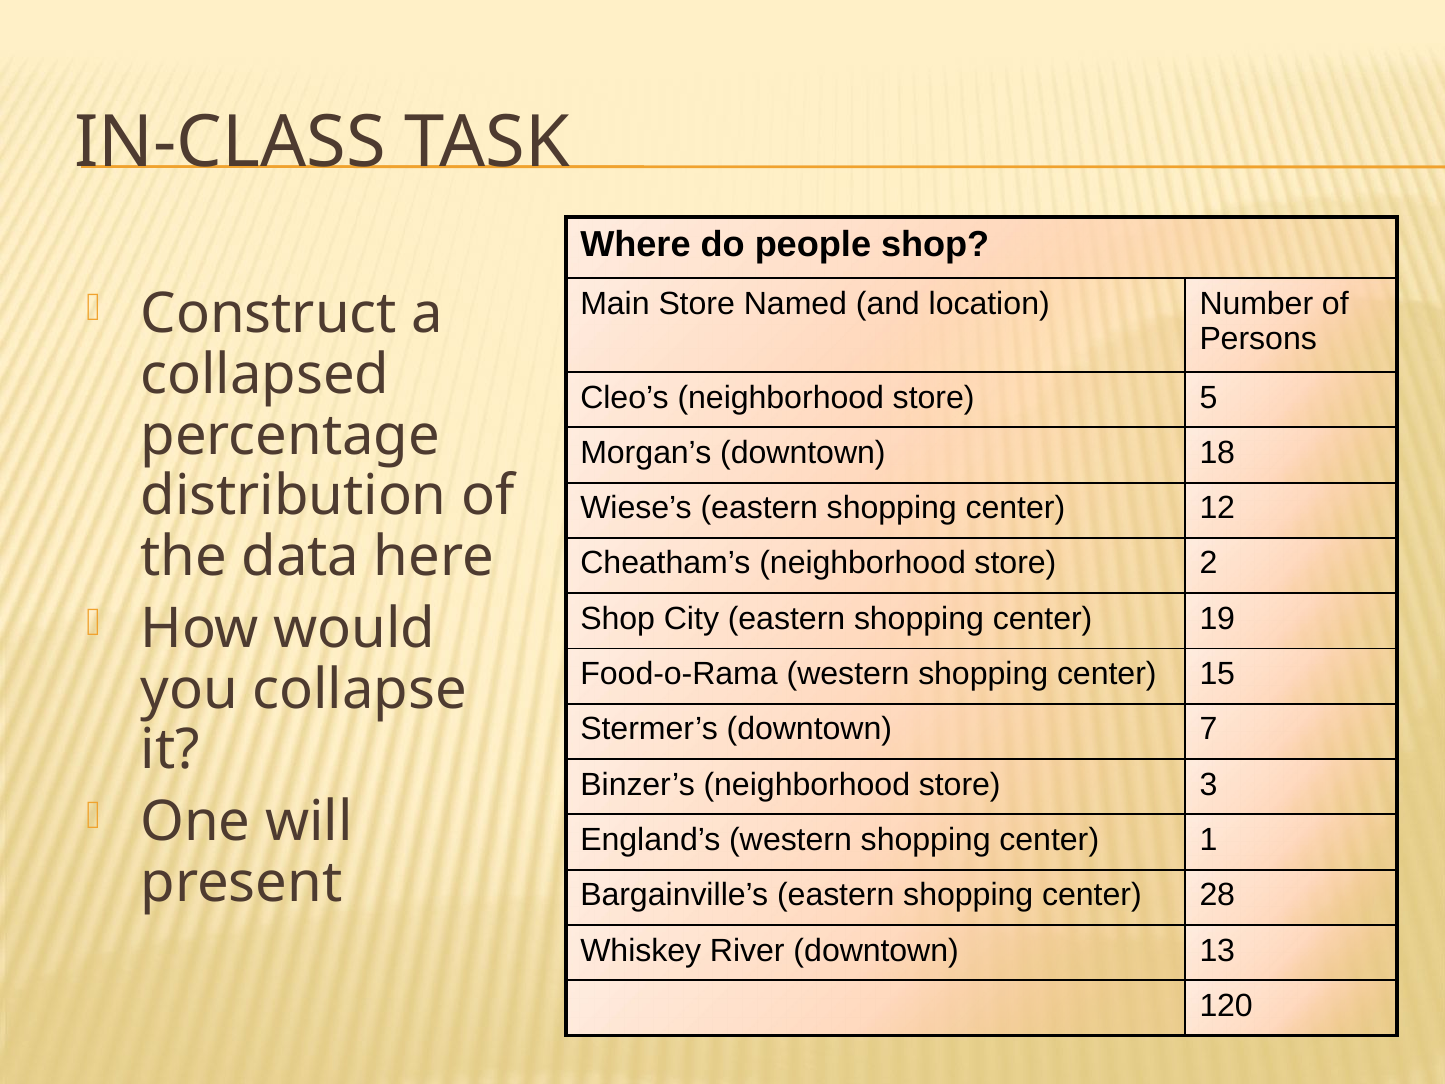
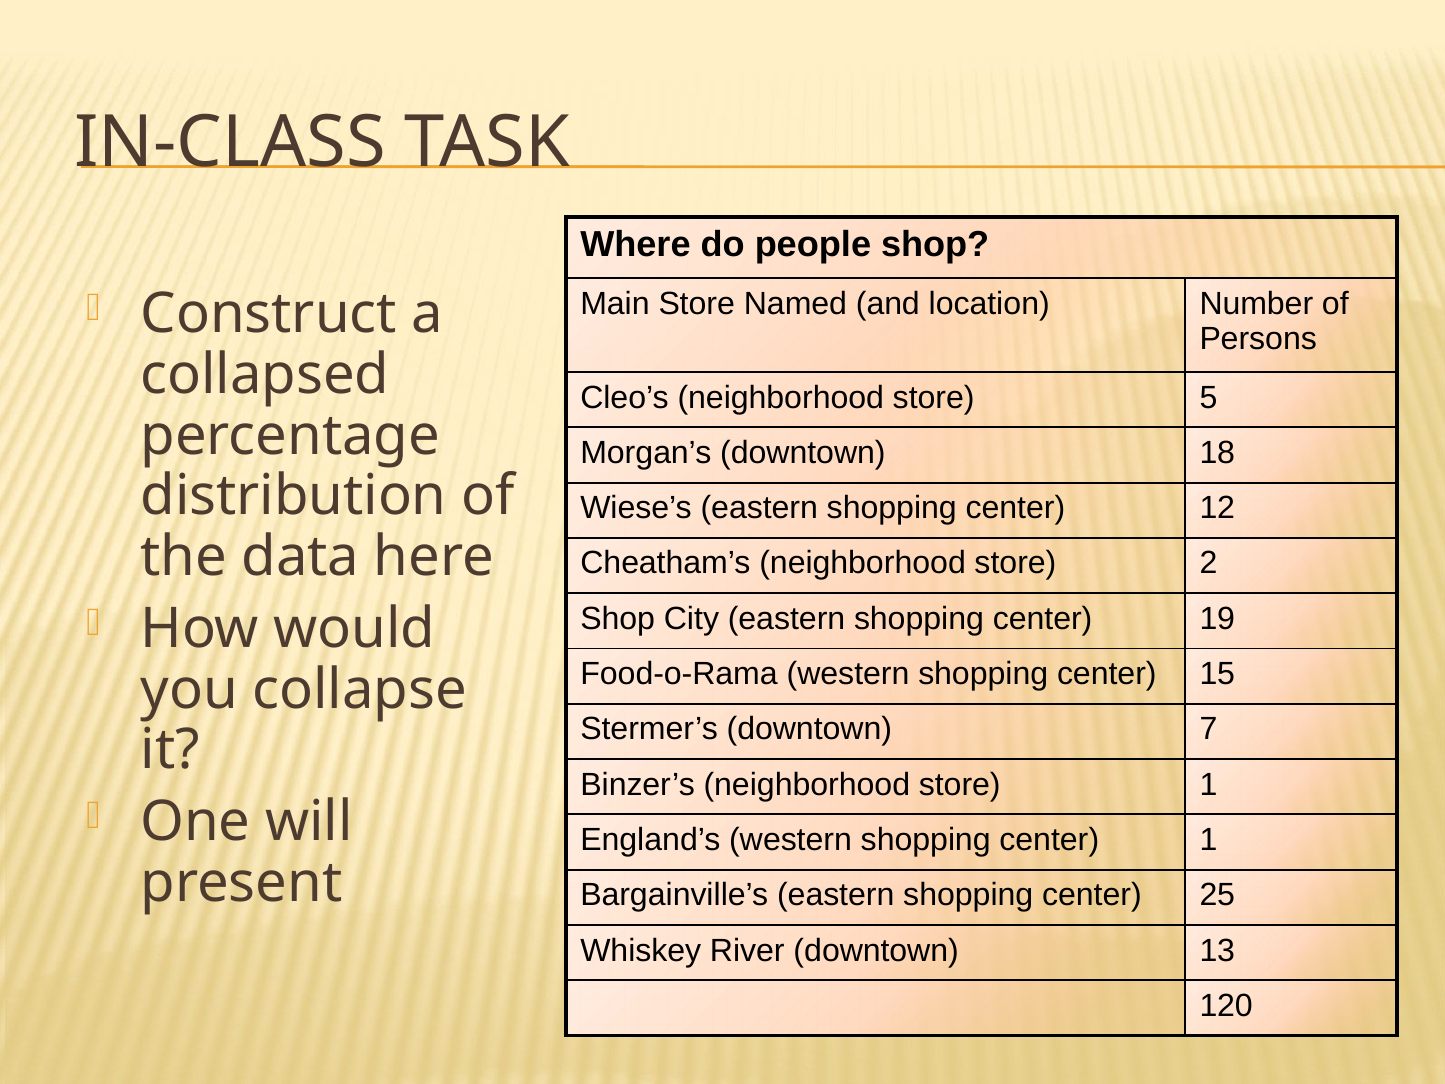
store 3: 3 -> 1
28: 28 -> 25
